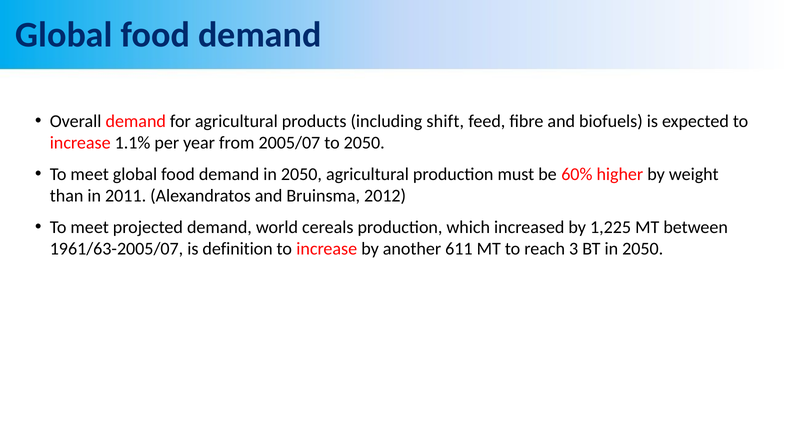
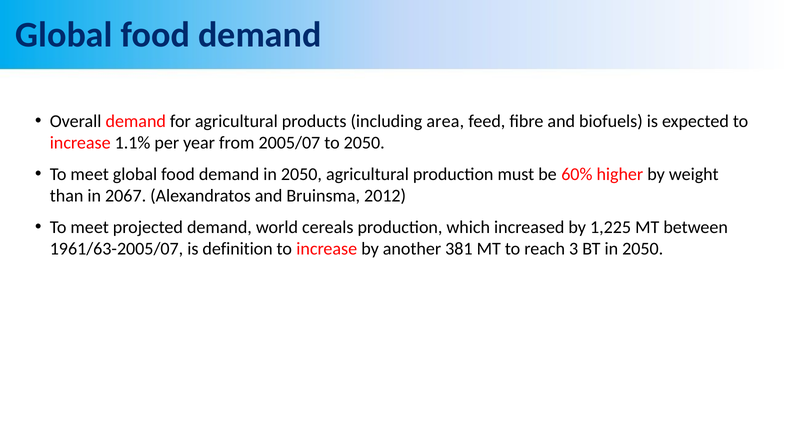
shift: shift -> area
2011: 2011 -> 2067
611: 611 -> 381
